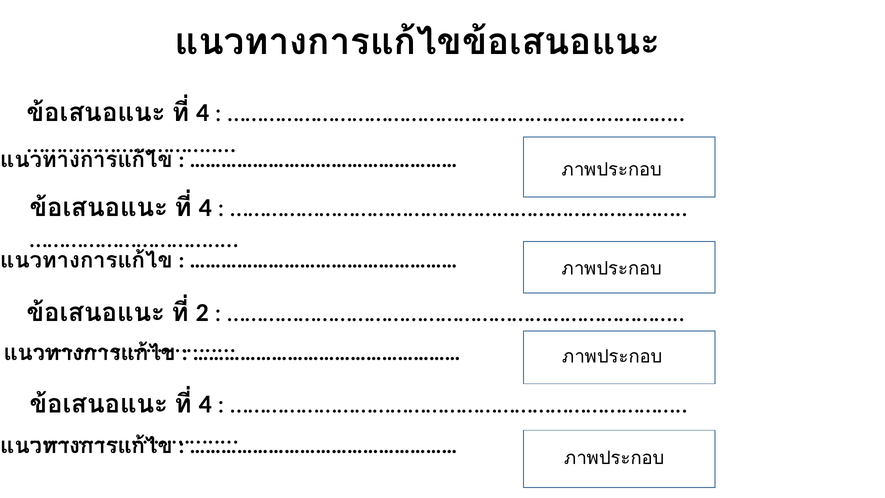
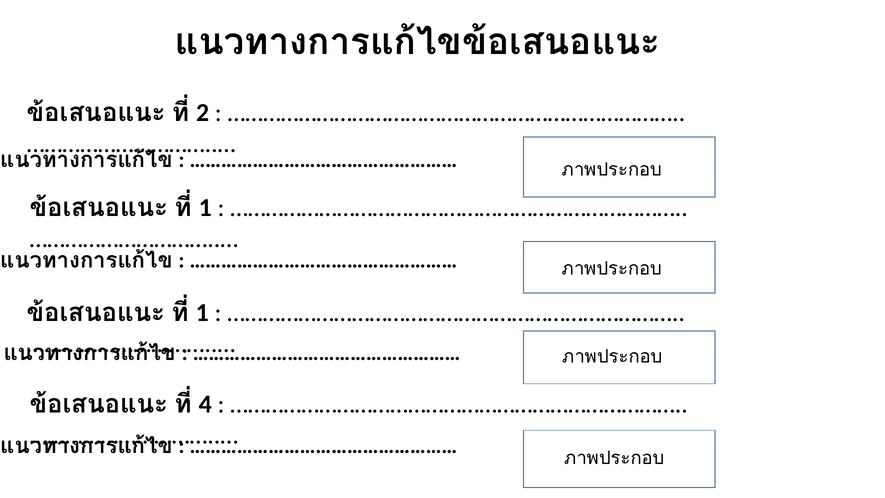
4 at (203, 113): 4 -> 2
4 at (205, 208): 4 -> 1
2 at (202, 313): 2 -> 1
